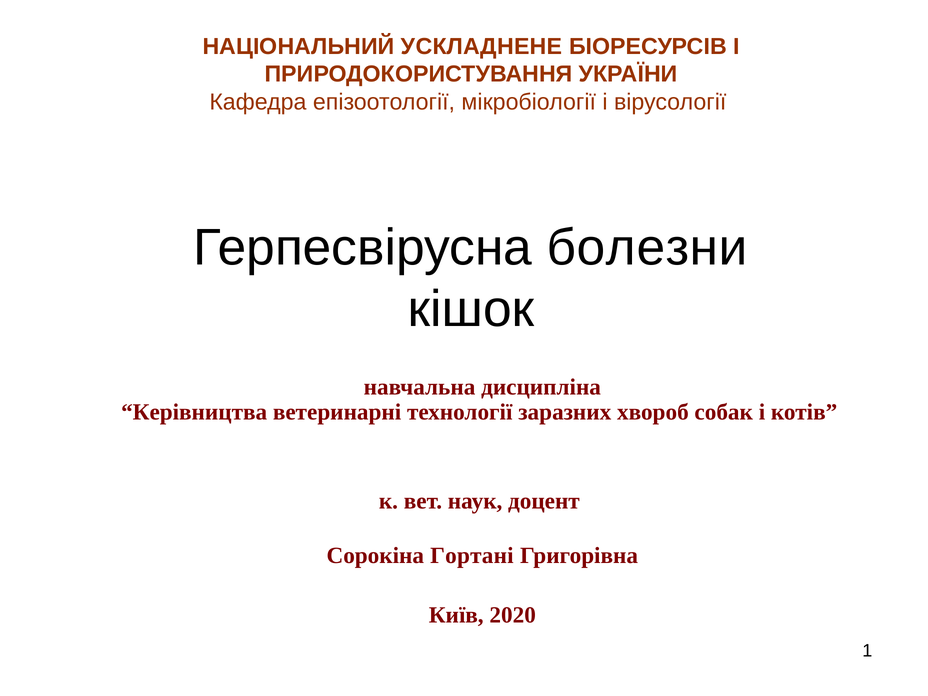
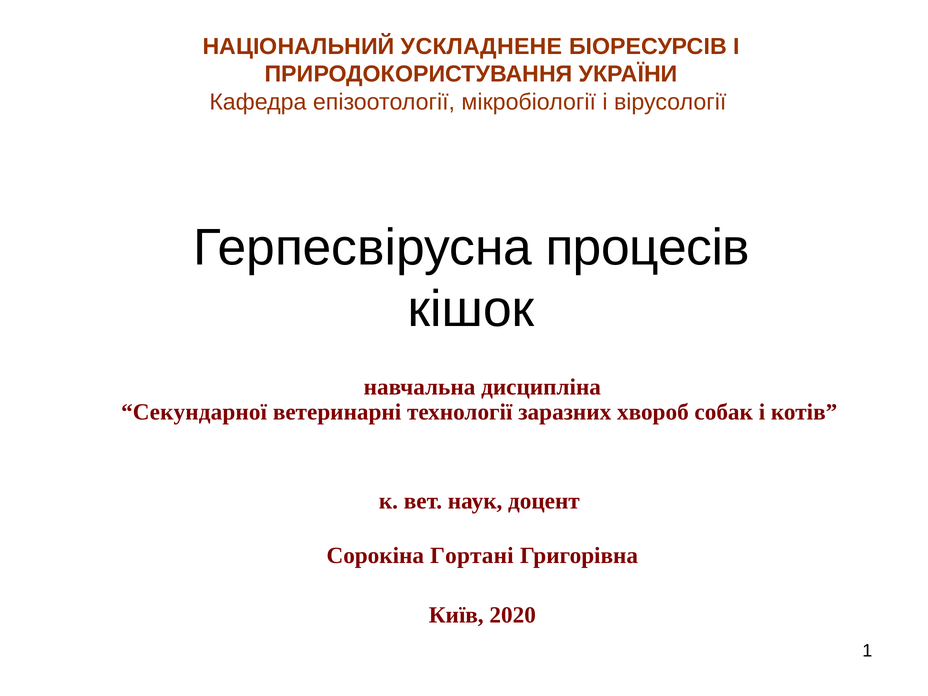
болезни: болезни -> процесів
Керівництва: Керівництва -> Секундарної
